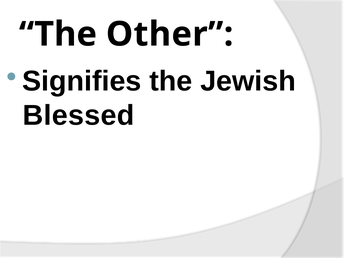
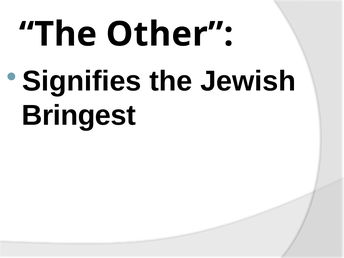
Blessed: Blessed -> Bringest
